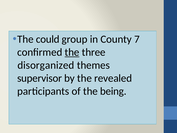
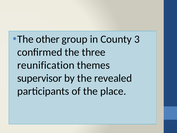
could: could -> other
7: 7 -> 3
the at (72, 52) underline: present -> none
disorganized: disorganized -> reunification
being: being -> place
